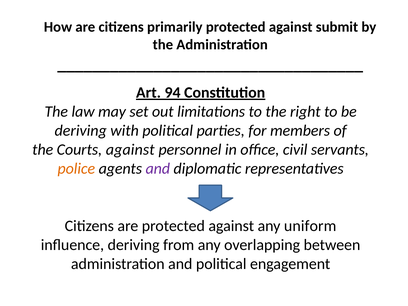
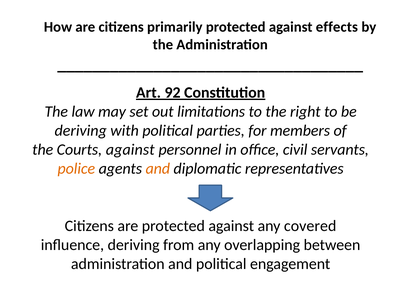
submit: submit -> effects
94: 94 -> 92
and at (158, 169) colour: purple -> orange
uniform: uniform -> covered
